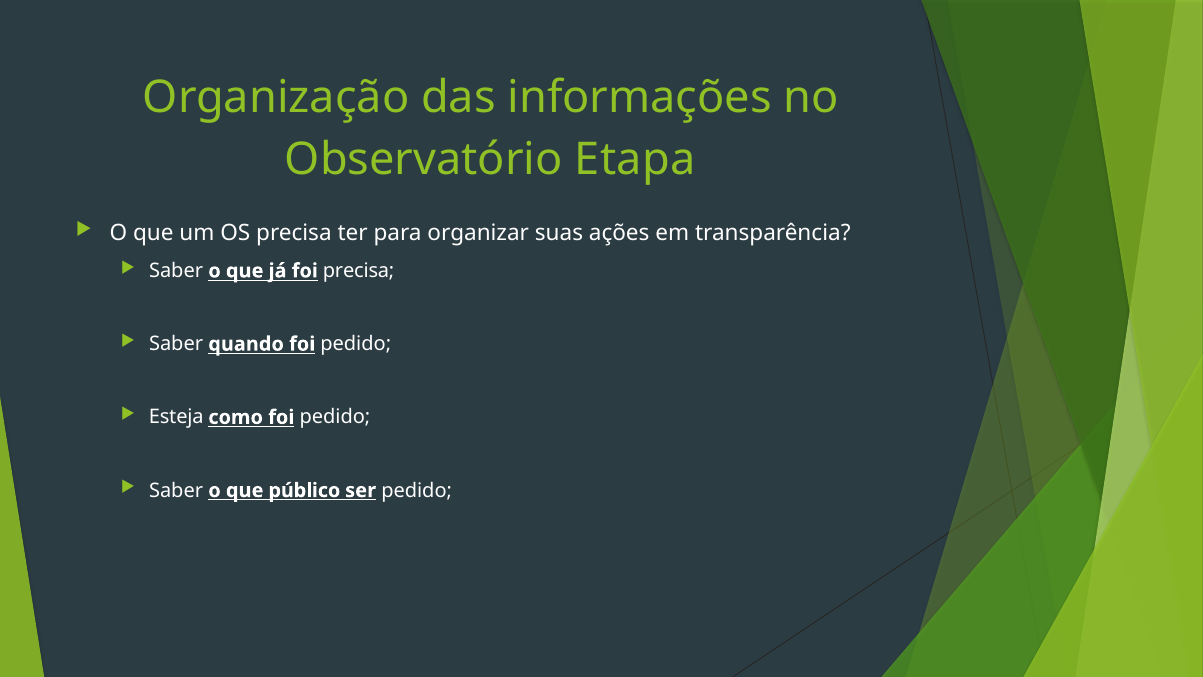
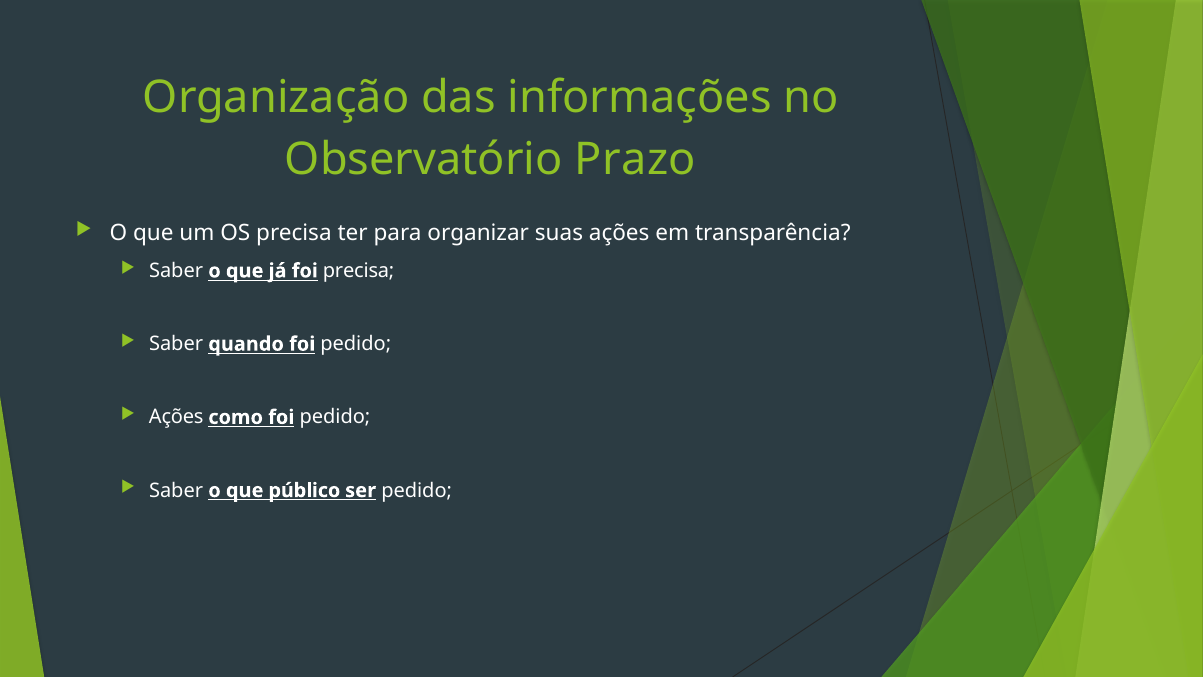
Etapa: Etapa -> Prazo
Esteja at (176, 417): Esteja -> Ações
